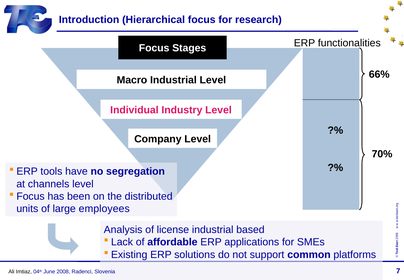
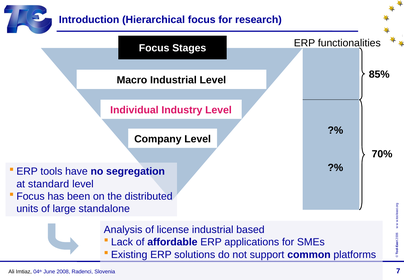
66%: 66% -> 85%
channels: channels -> standard
employees: employees -> standalone
